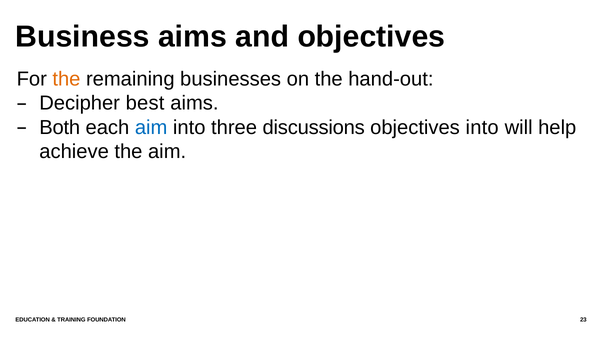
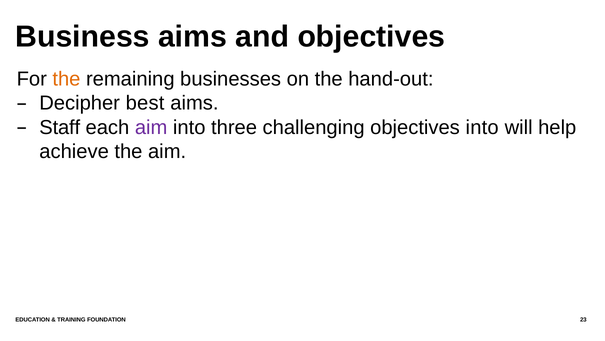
Both: Both -> Staff
aim at (151, 127) colour: blue -> purple
discussions: discussions -> challenging
